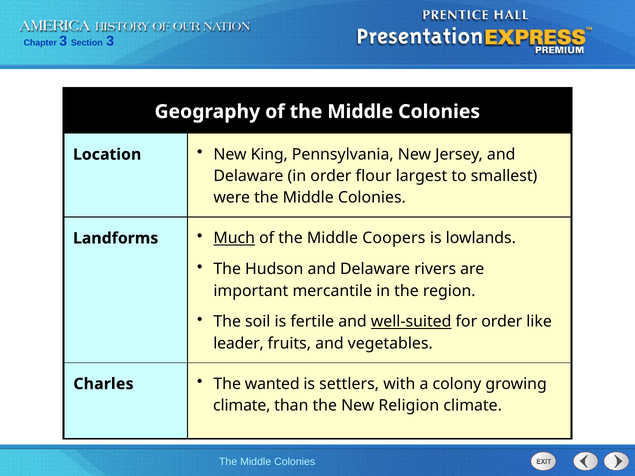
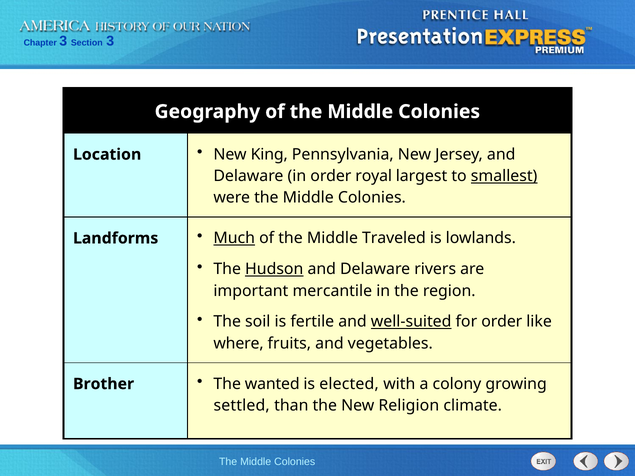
flour: flour -> royal
smallest underline: none -> present
Coopers: Coopers -> Traveled
Hudson underline: none -> present
leader: leader -> where
Charles: Charles -> Brother
settlers: settlers -> elected
climate at (242, 406): climate -> settled
